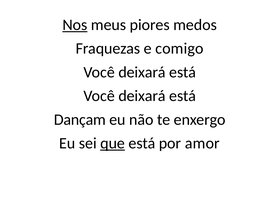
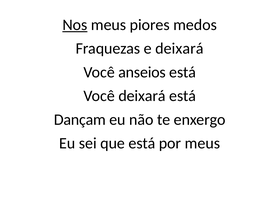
e comigo: comigo -> deixará
deixará at (142, 72): deixará -> anseios
que underline: present -> none
por amor: amor -> meus
